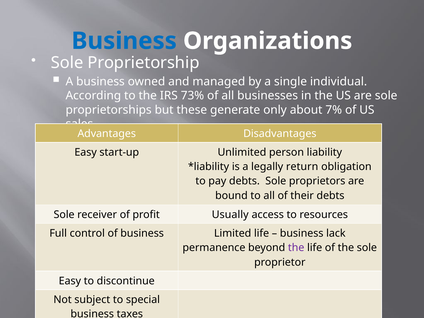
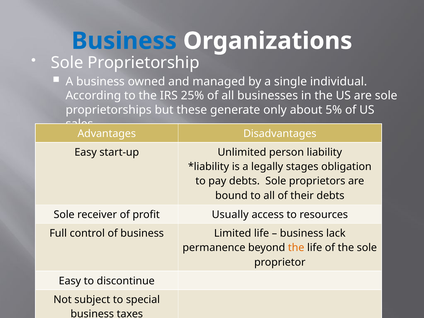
73%: 73% -> 25%
7%: 7% -> 5%
return: return -> stages
the at (296, 248) colour: purple -> orange
